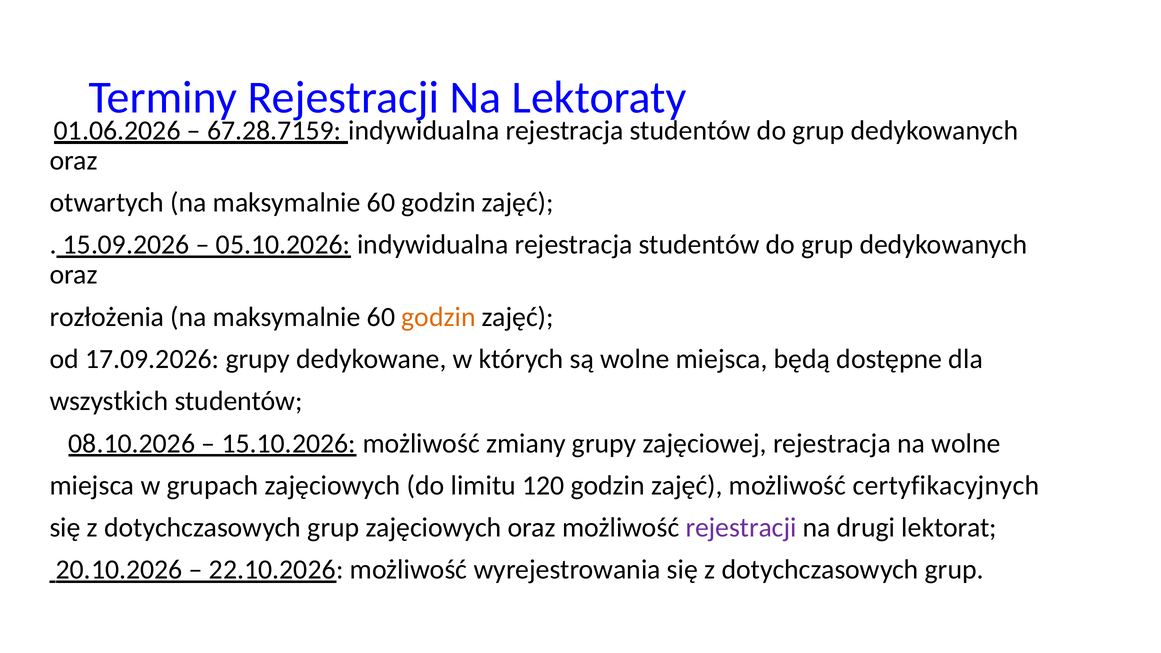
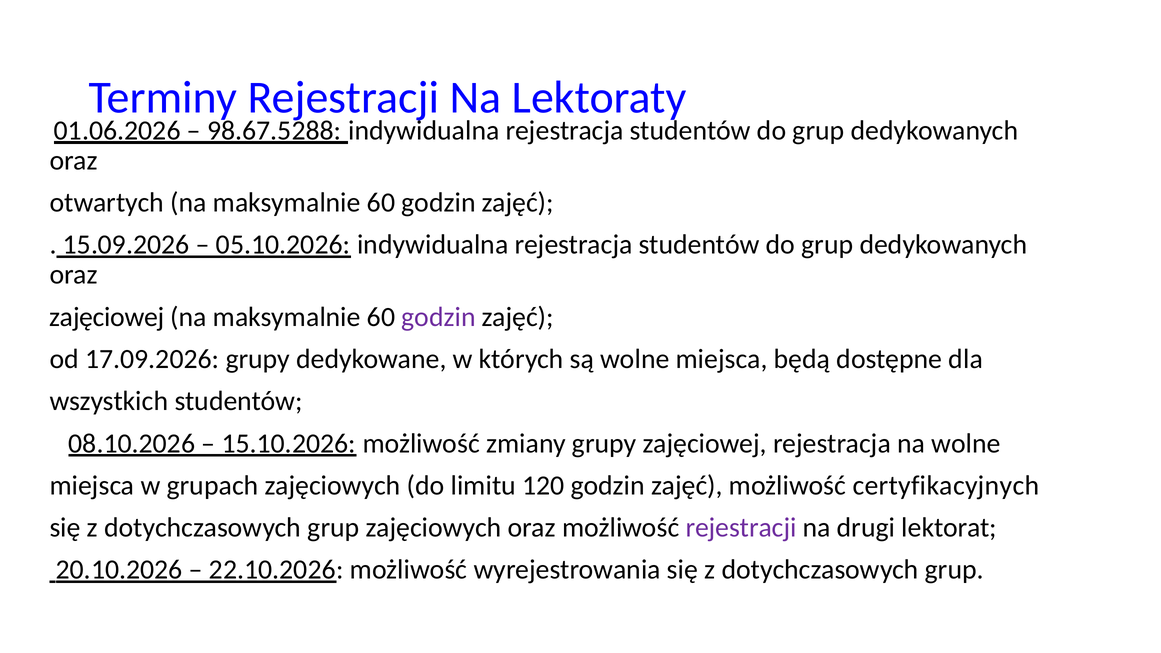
67.28.7159: 67.28.7159 -> 98.67.5288
rozłożenia at (107, 317): rozłożenia -> zajęciowej
godzin at (439, 317) colour: orange -> purple
